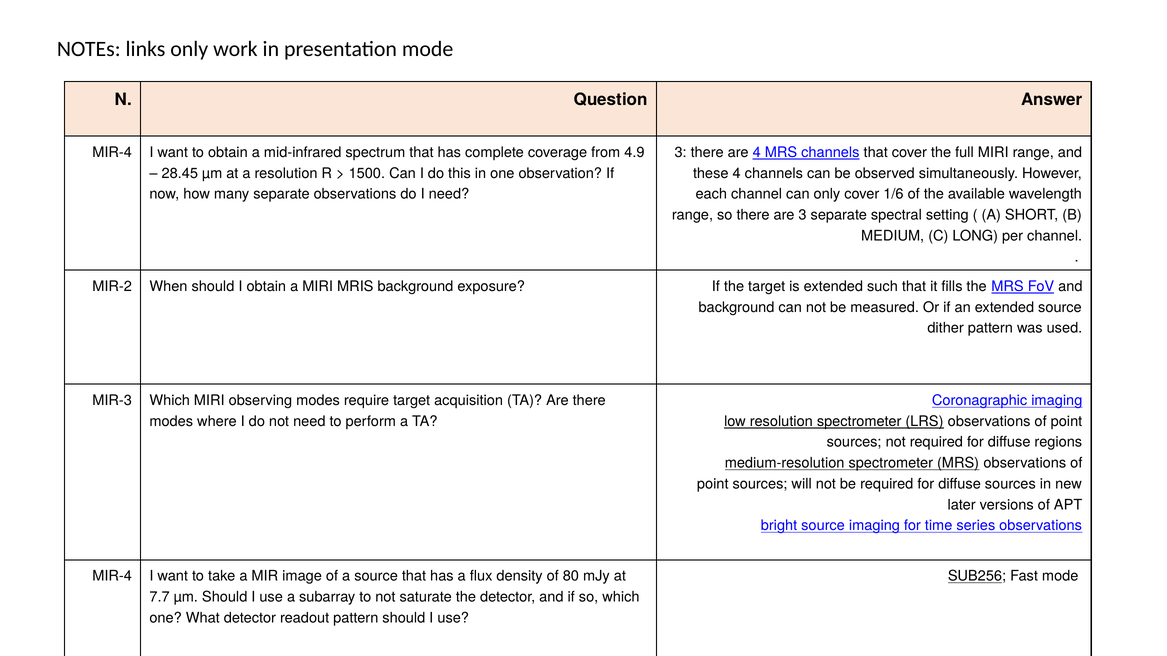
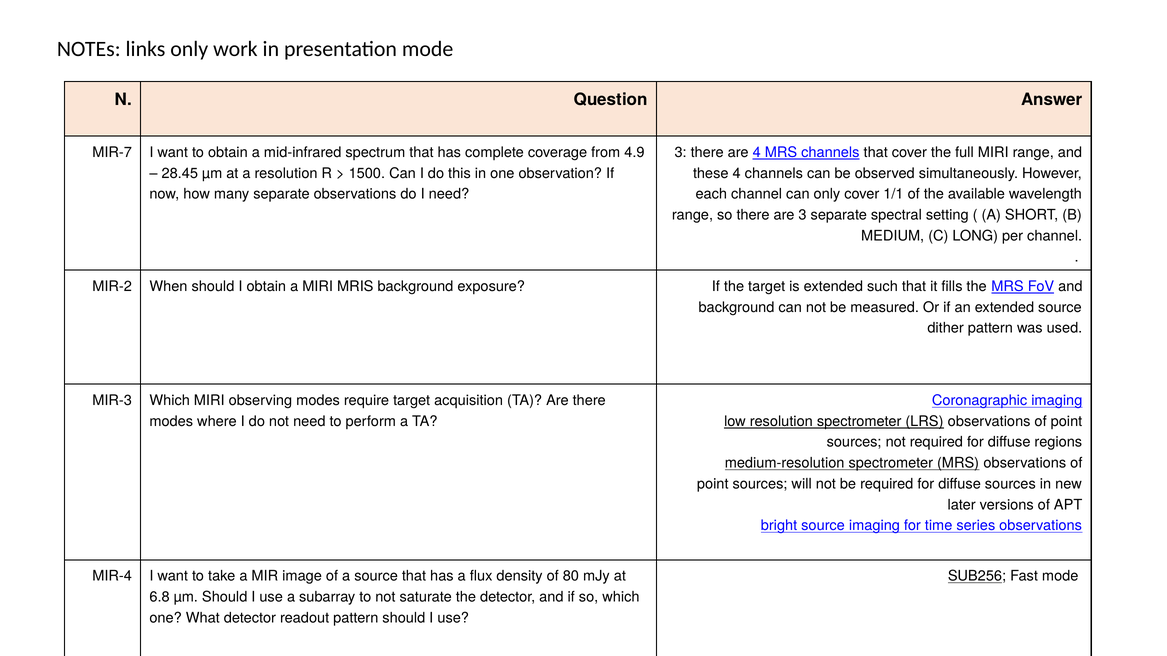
MIR-4 at (112, 152): MIR-4 -> MIR-7
1/6: 1/6 -> 1/1
7.7: 7.7 -> 6.8
